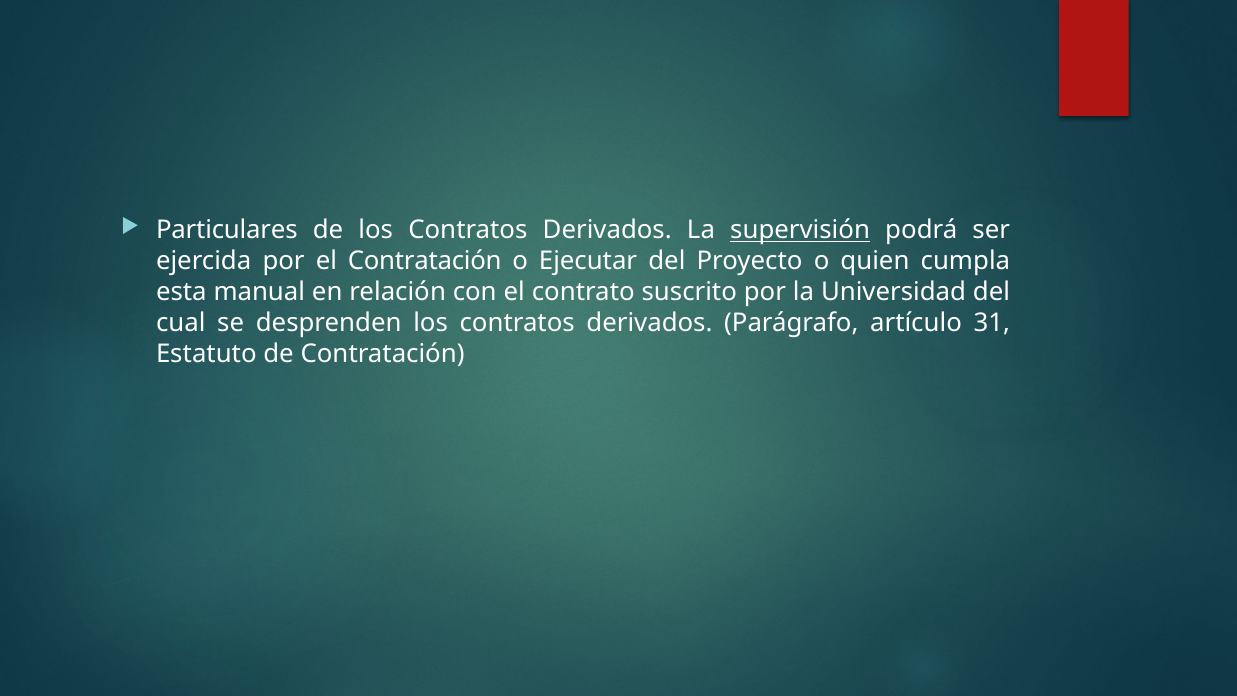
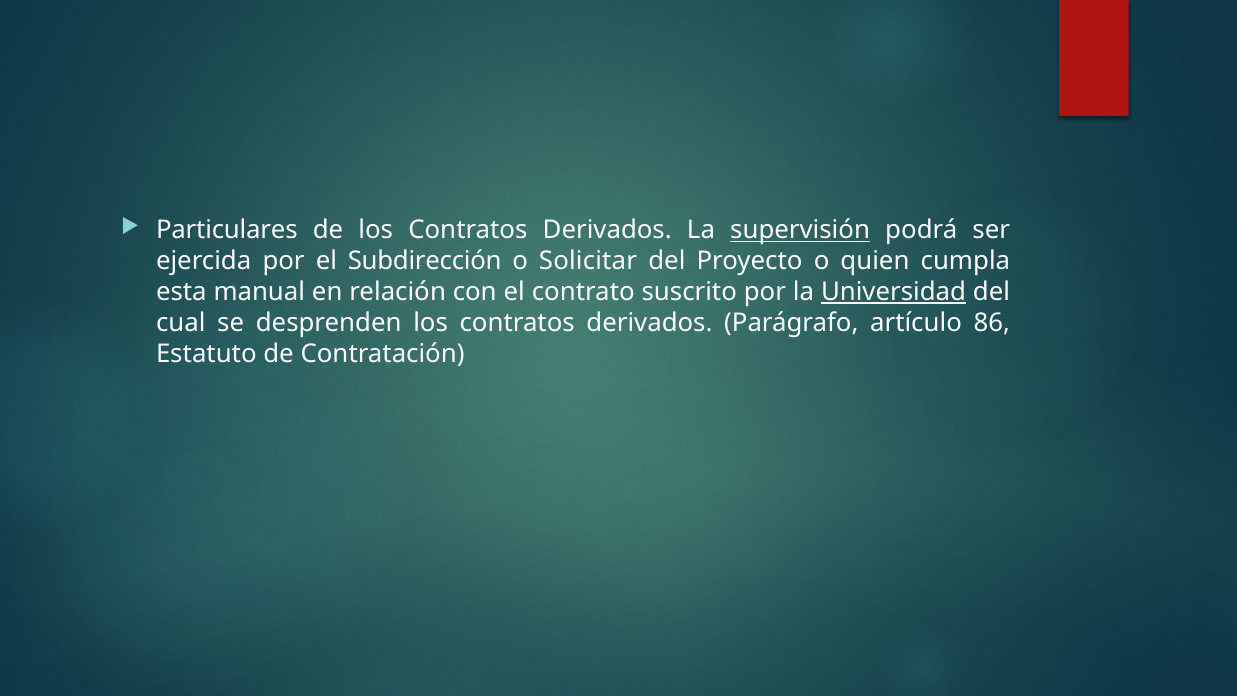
el Contratación: Contratación -> Subdirección
Ejecutar: Ejecutar -> Solicitar
Universidad underline: none -> present
31: 31 -> 86
